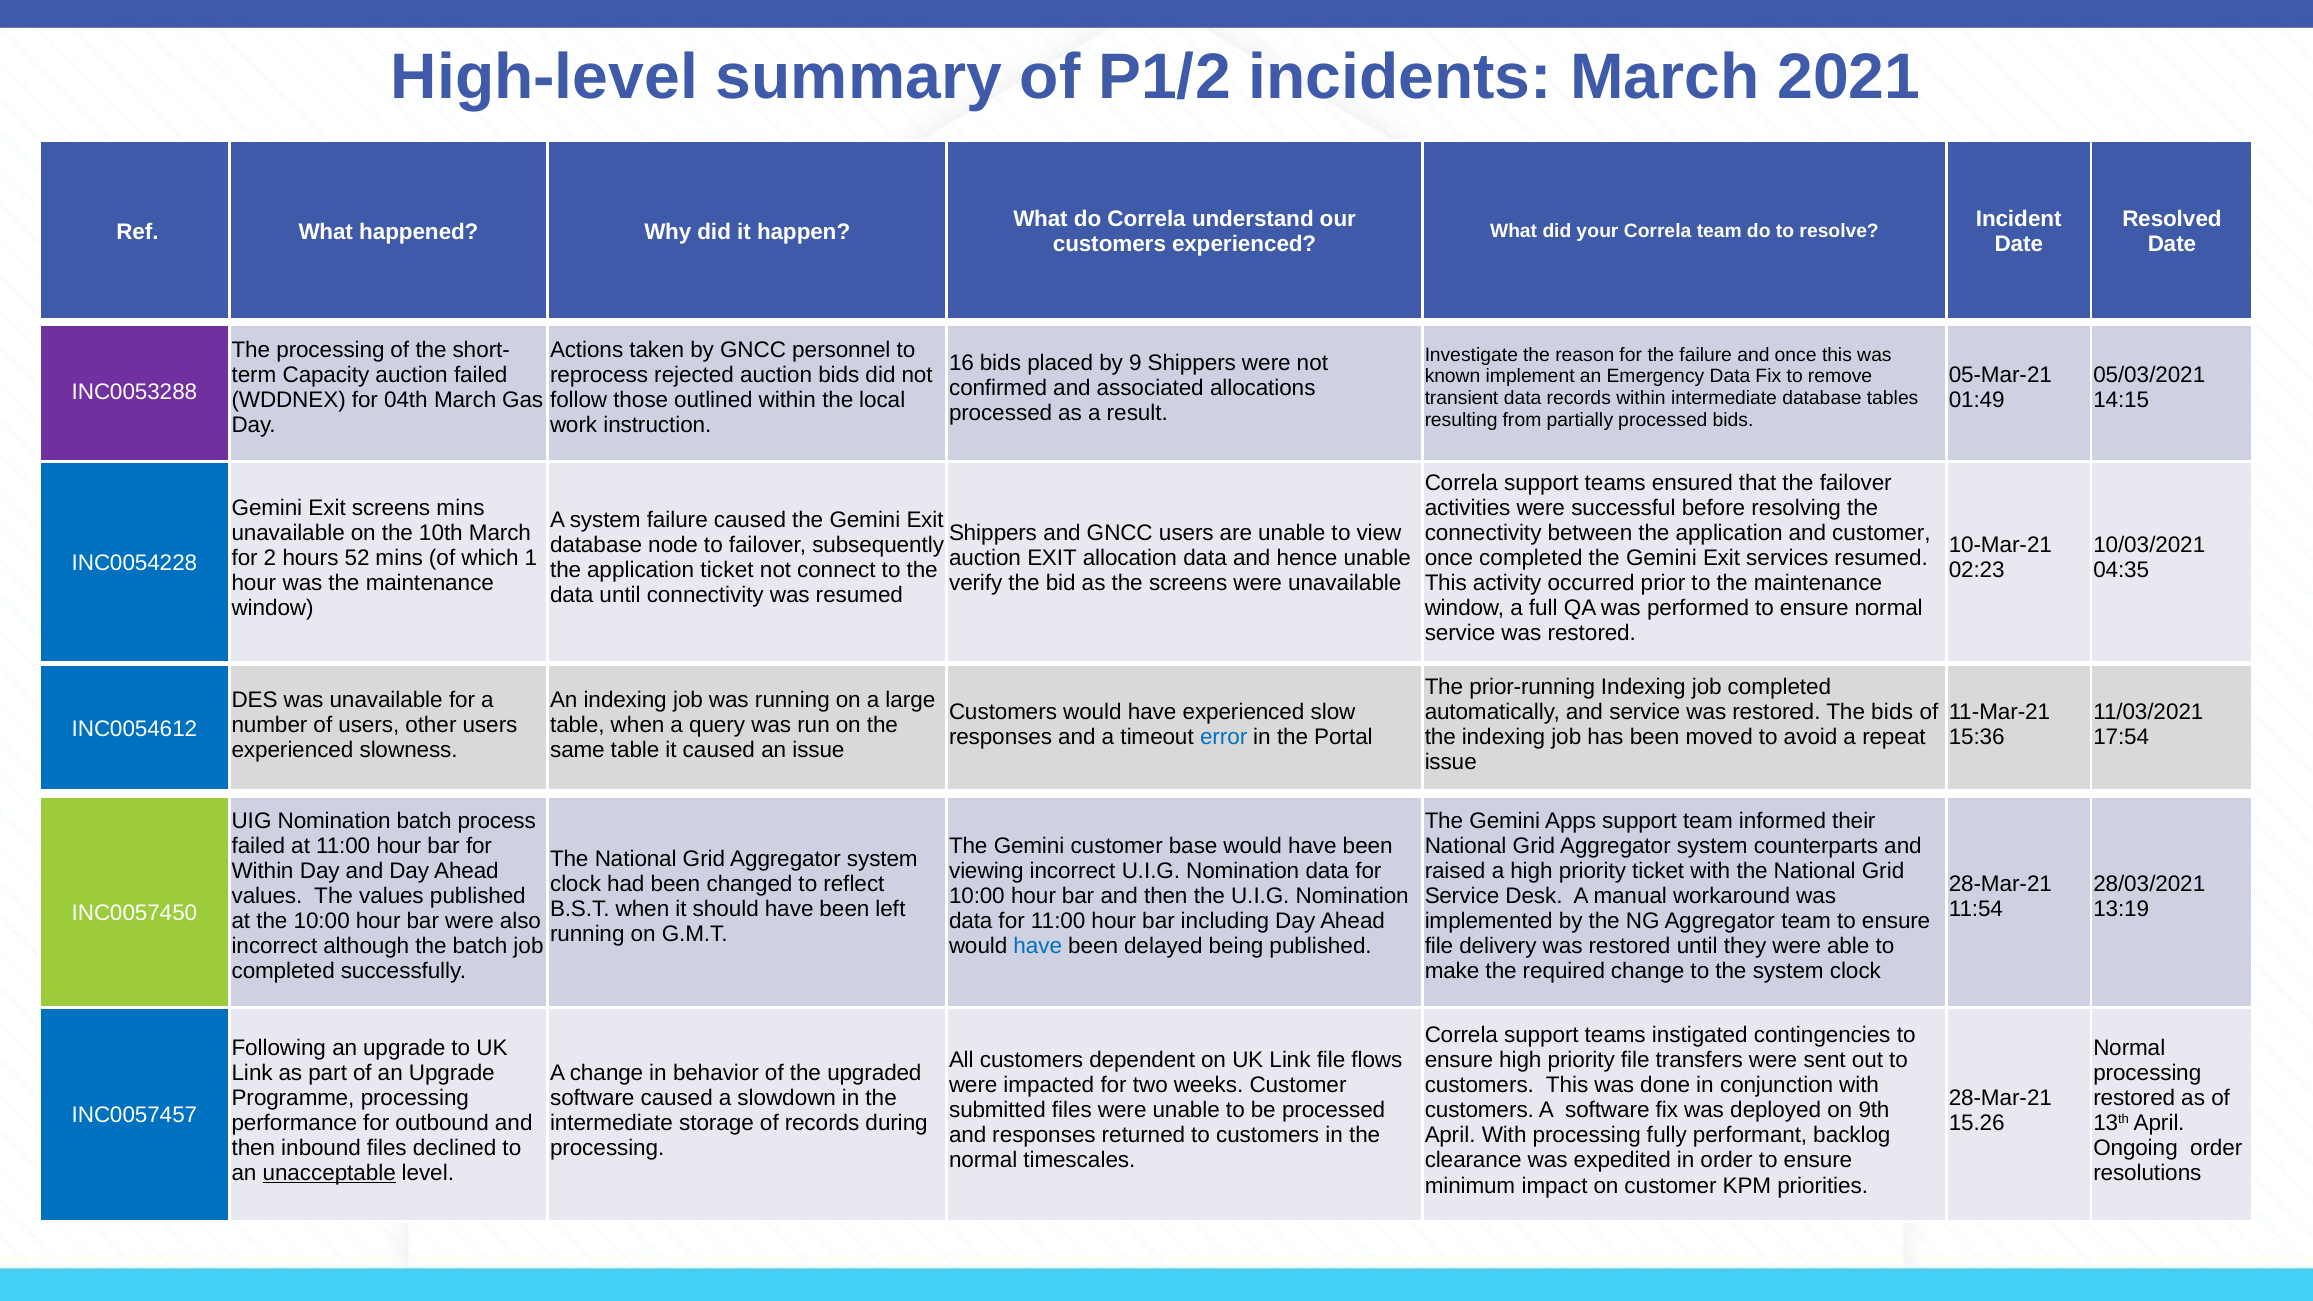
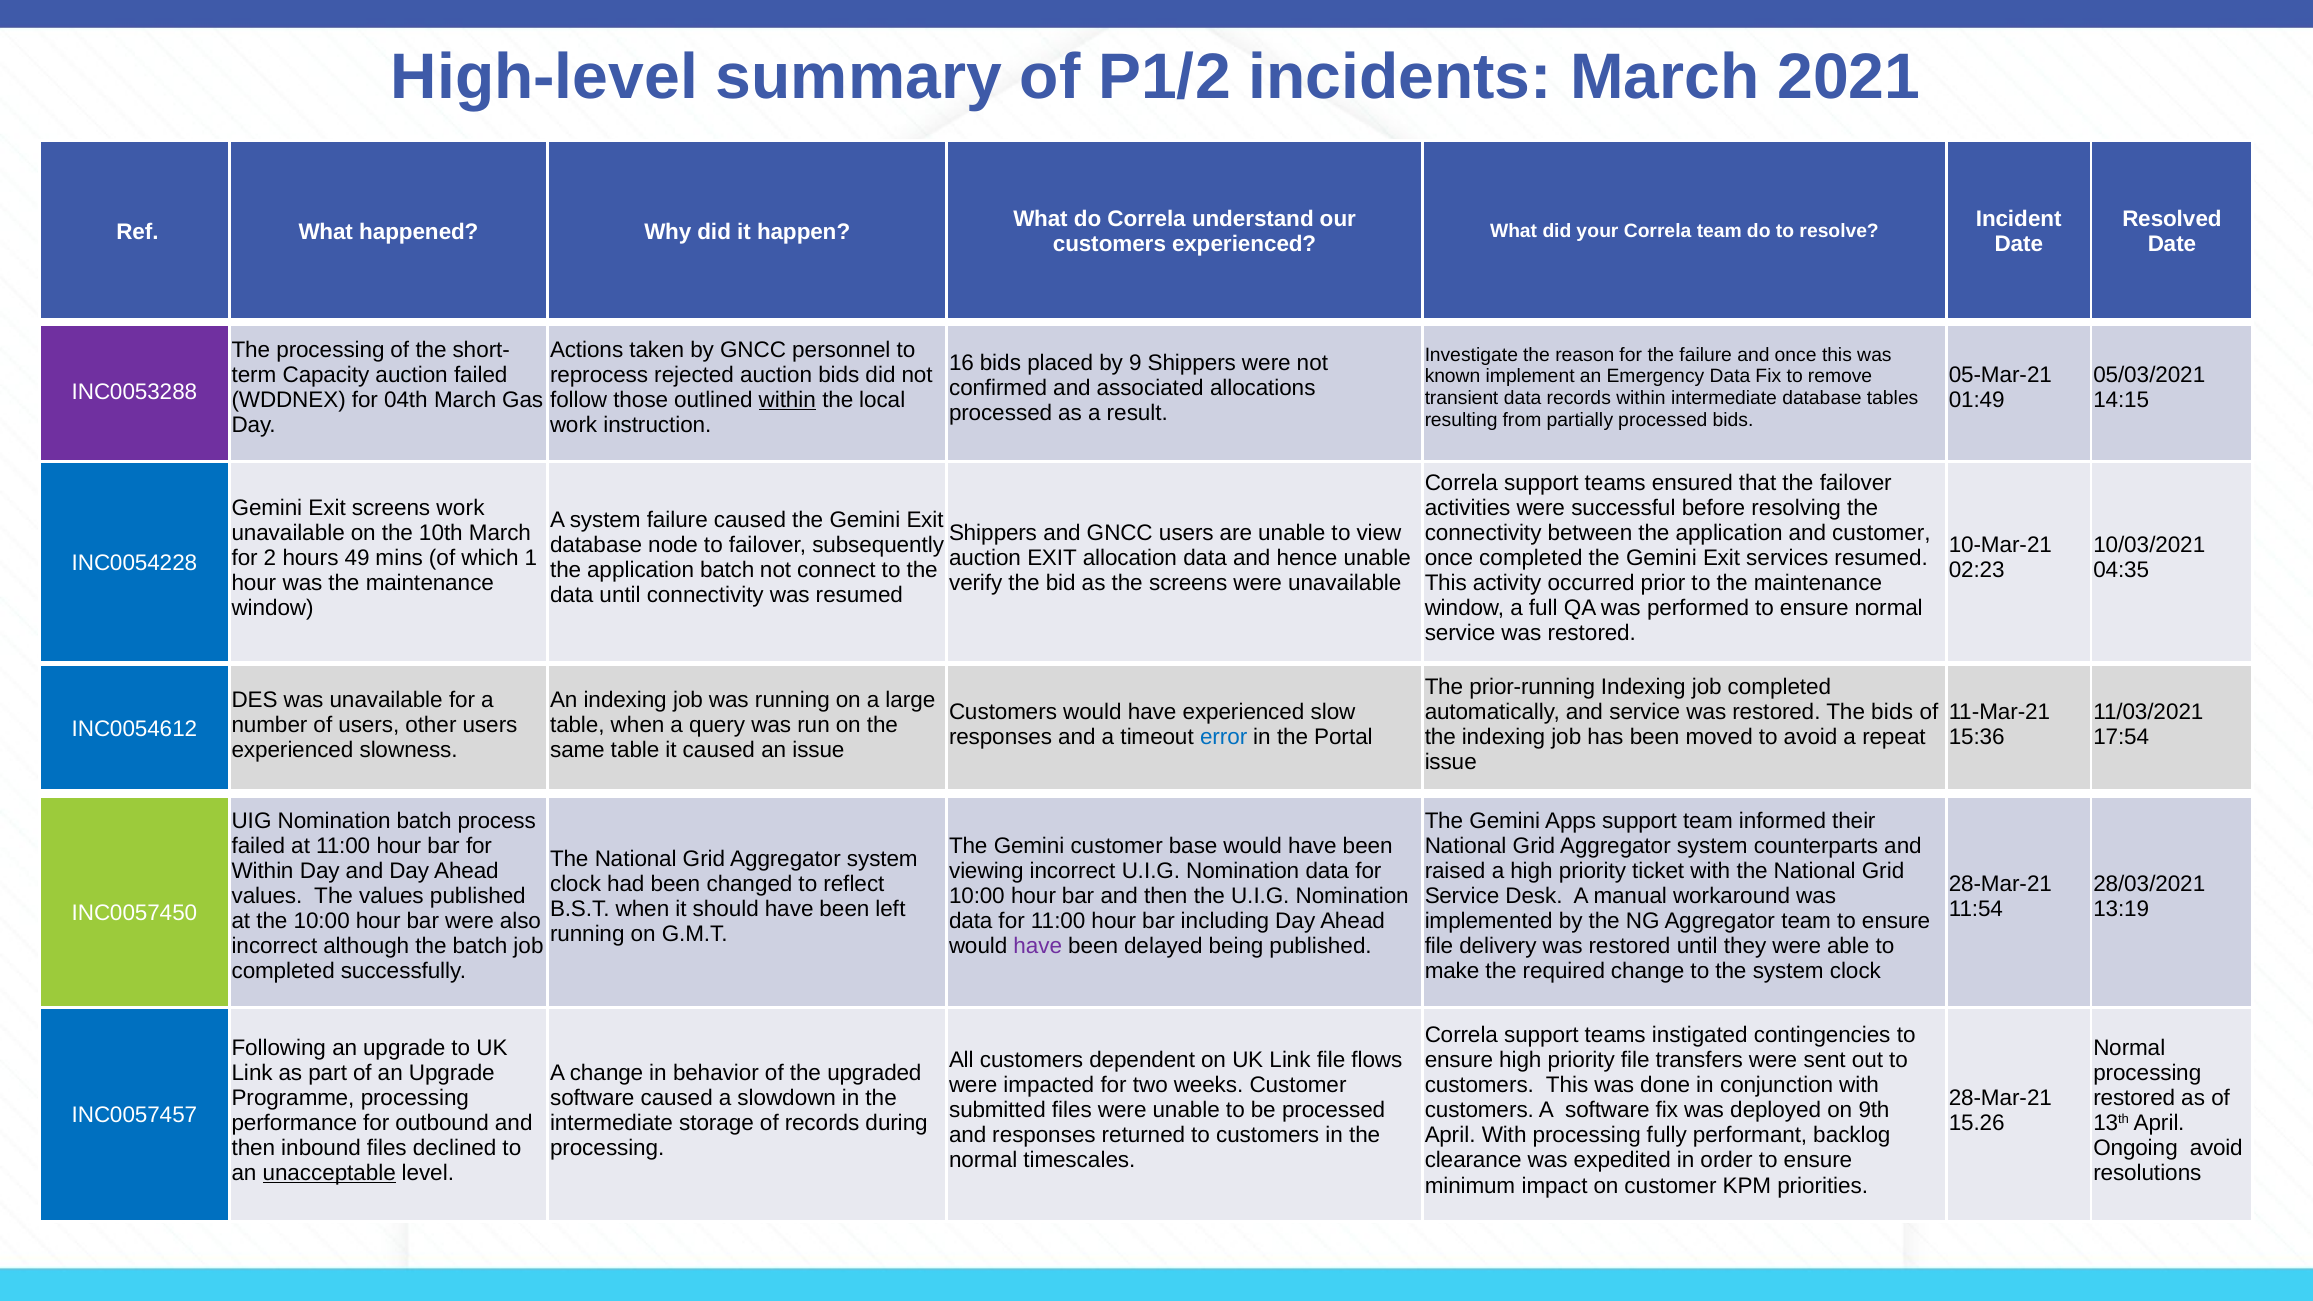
within at (787, 400) underline: none -> present
screens mins: mins -> work
52: 52 -> 49
application ticket: ticket -> batch
have at (1038, 946) colour: blue -> purple
Ongoing order: order -> avoid
